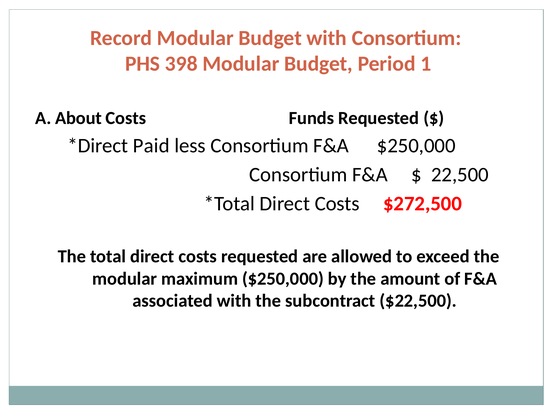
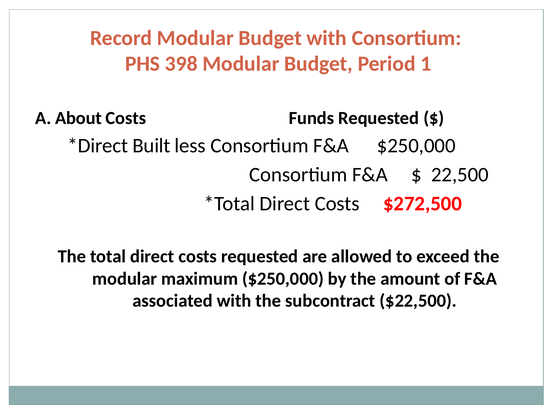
Paid: Paid -> Built
